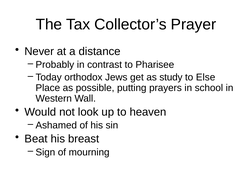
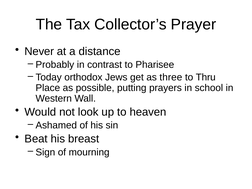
study: study -> three
Else: Else -> Thru
